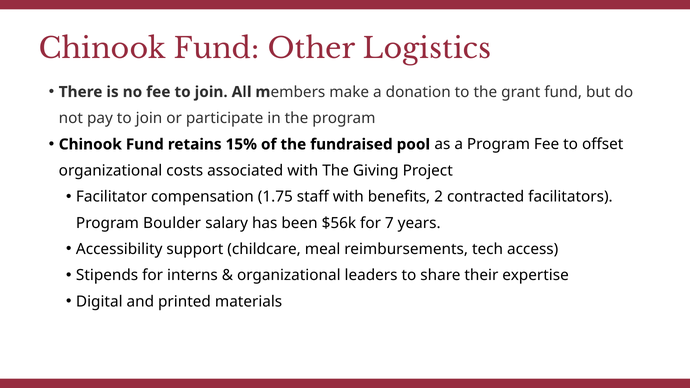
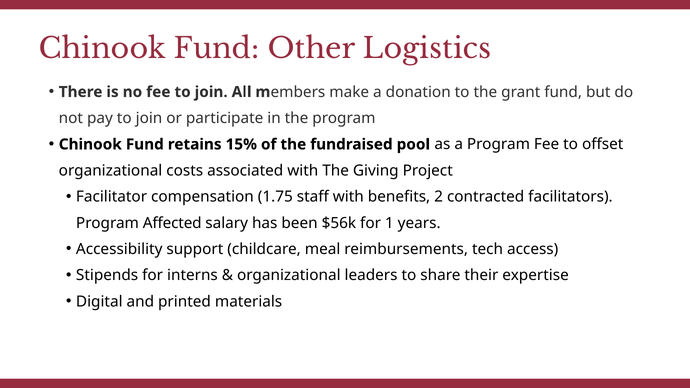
Boulder: Boulder -> Affected
7: 7 -> 1
